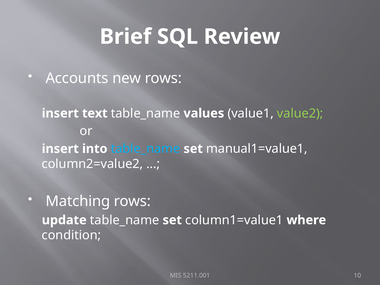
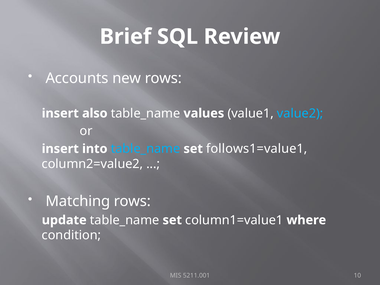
text: text -> also
value2 colour: light green -> light blue
manual1=value1: manual1=value1 -> follows1=value1
